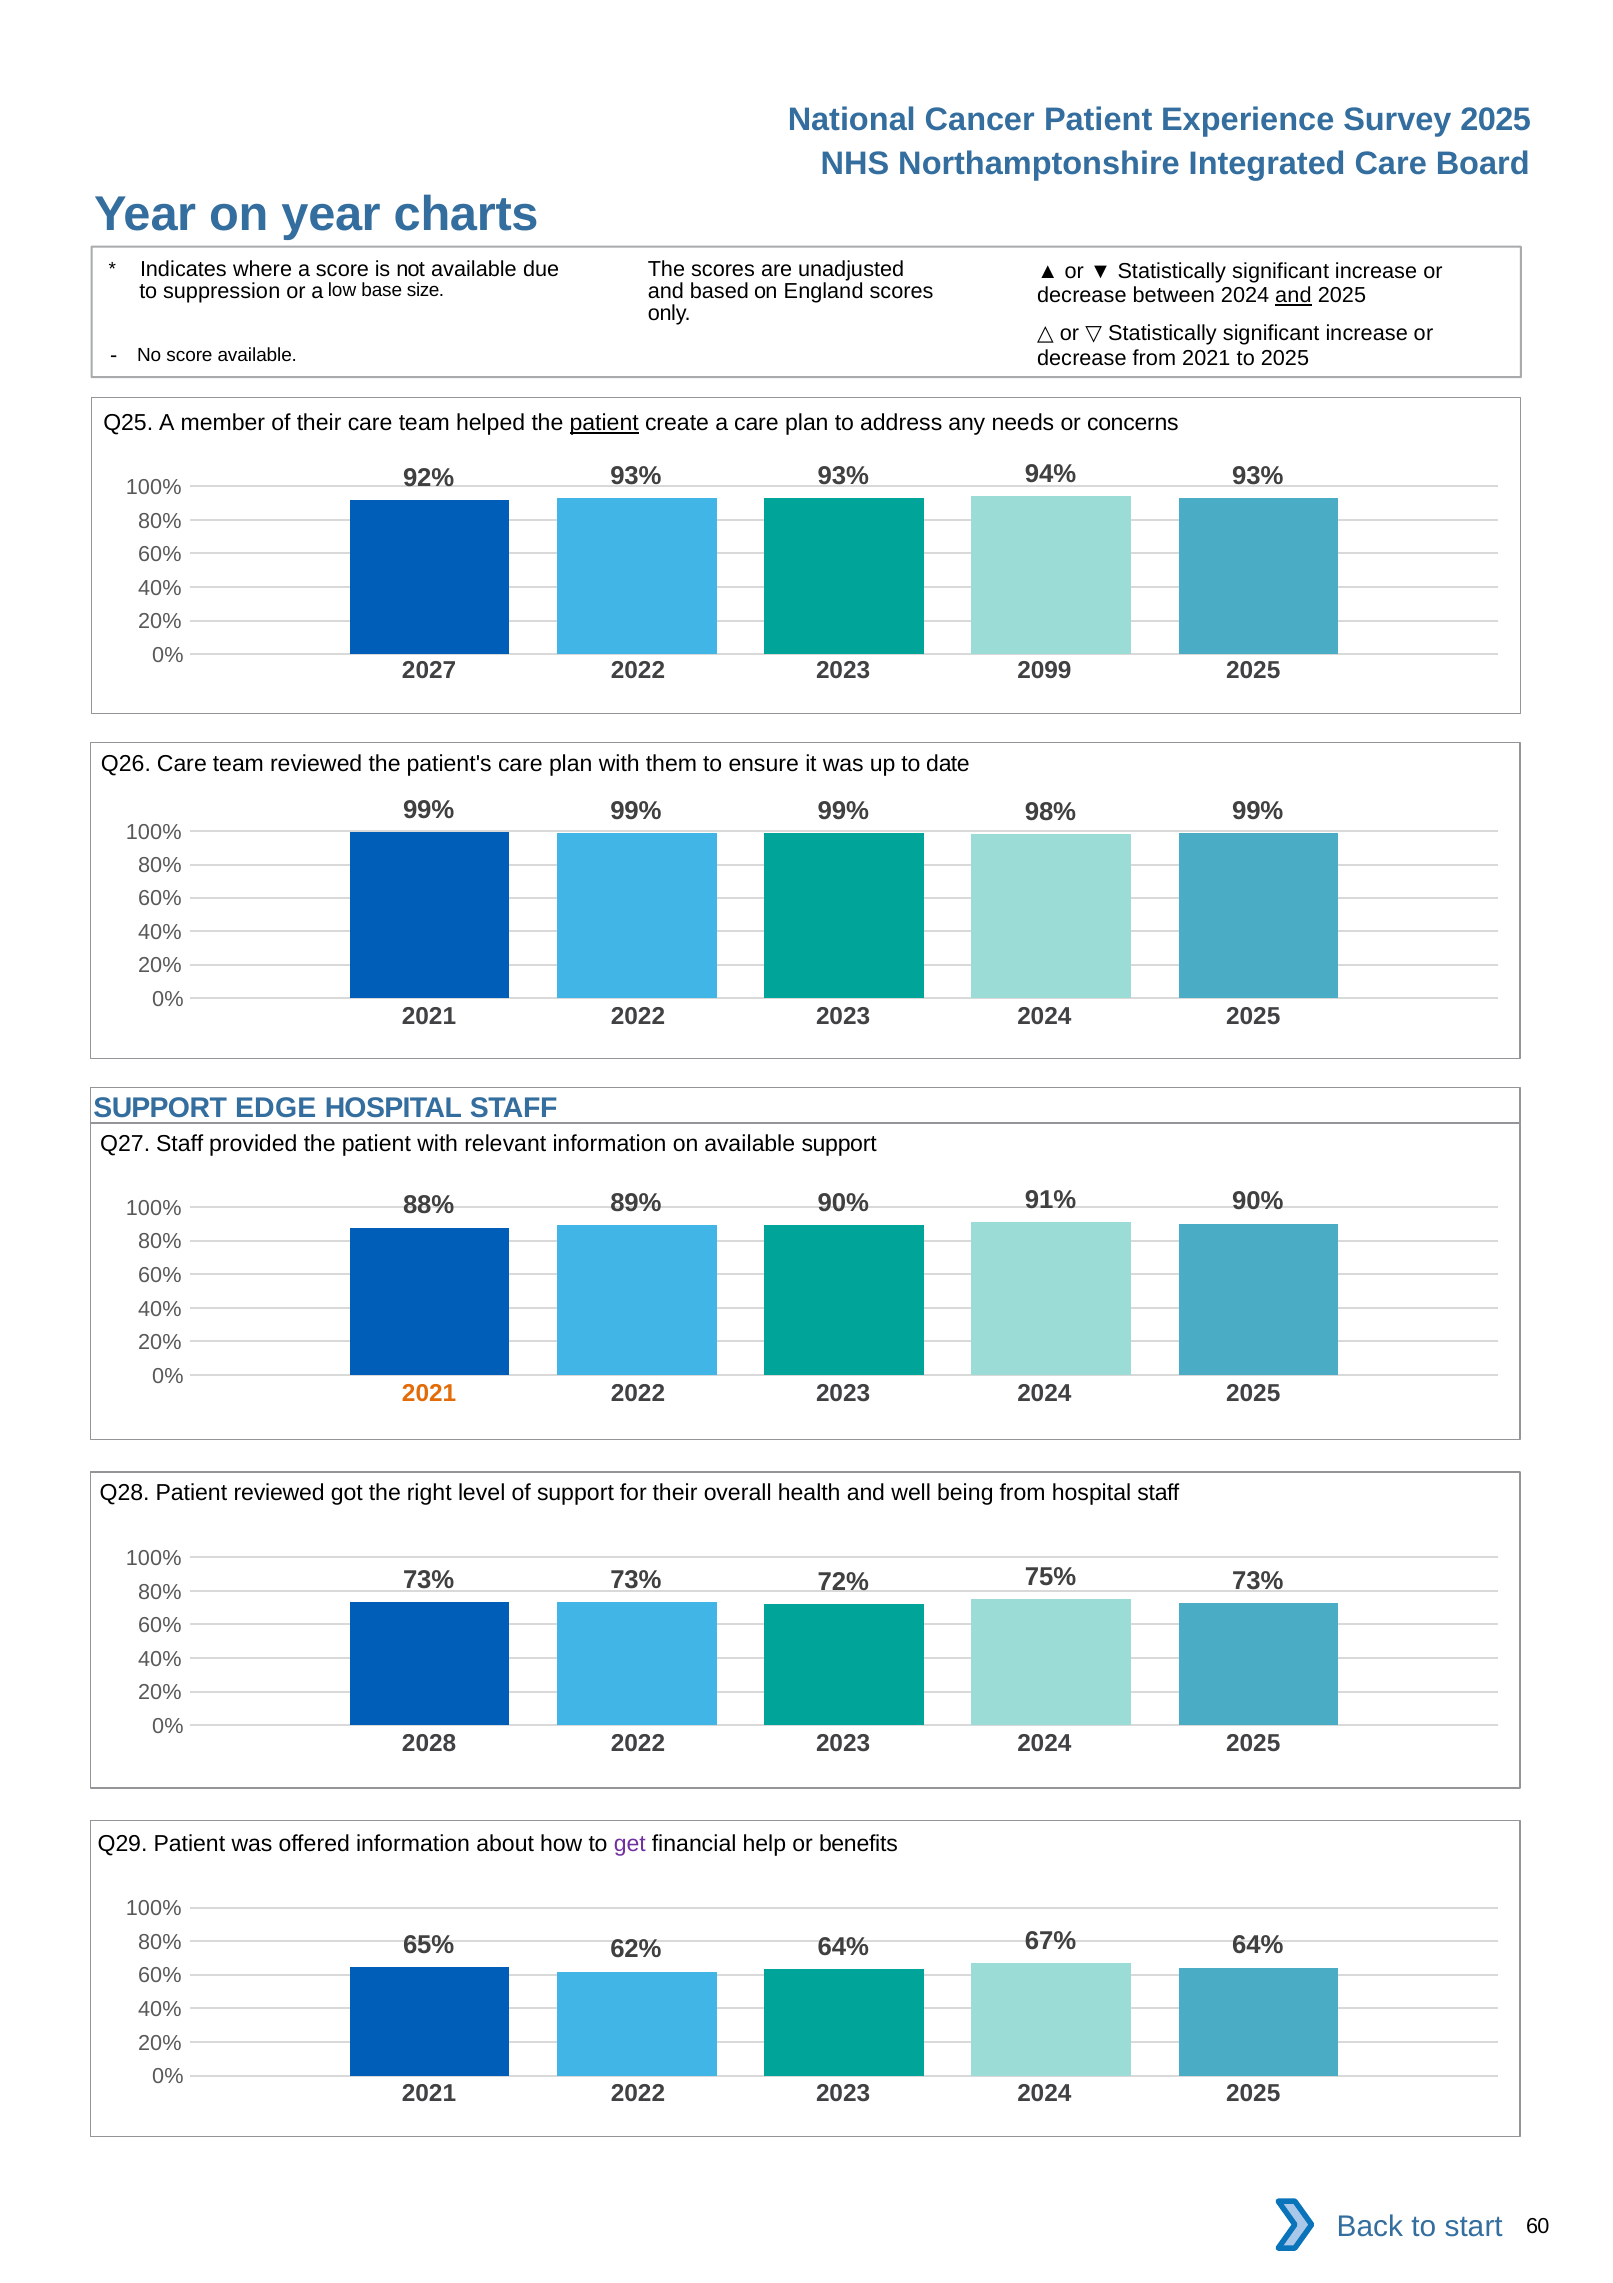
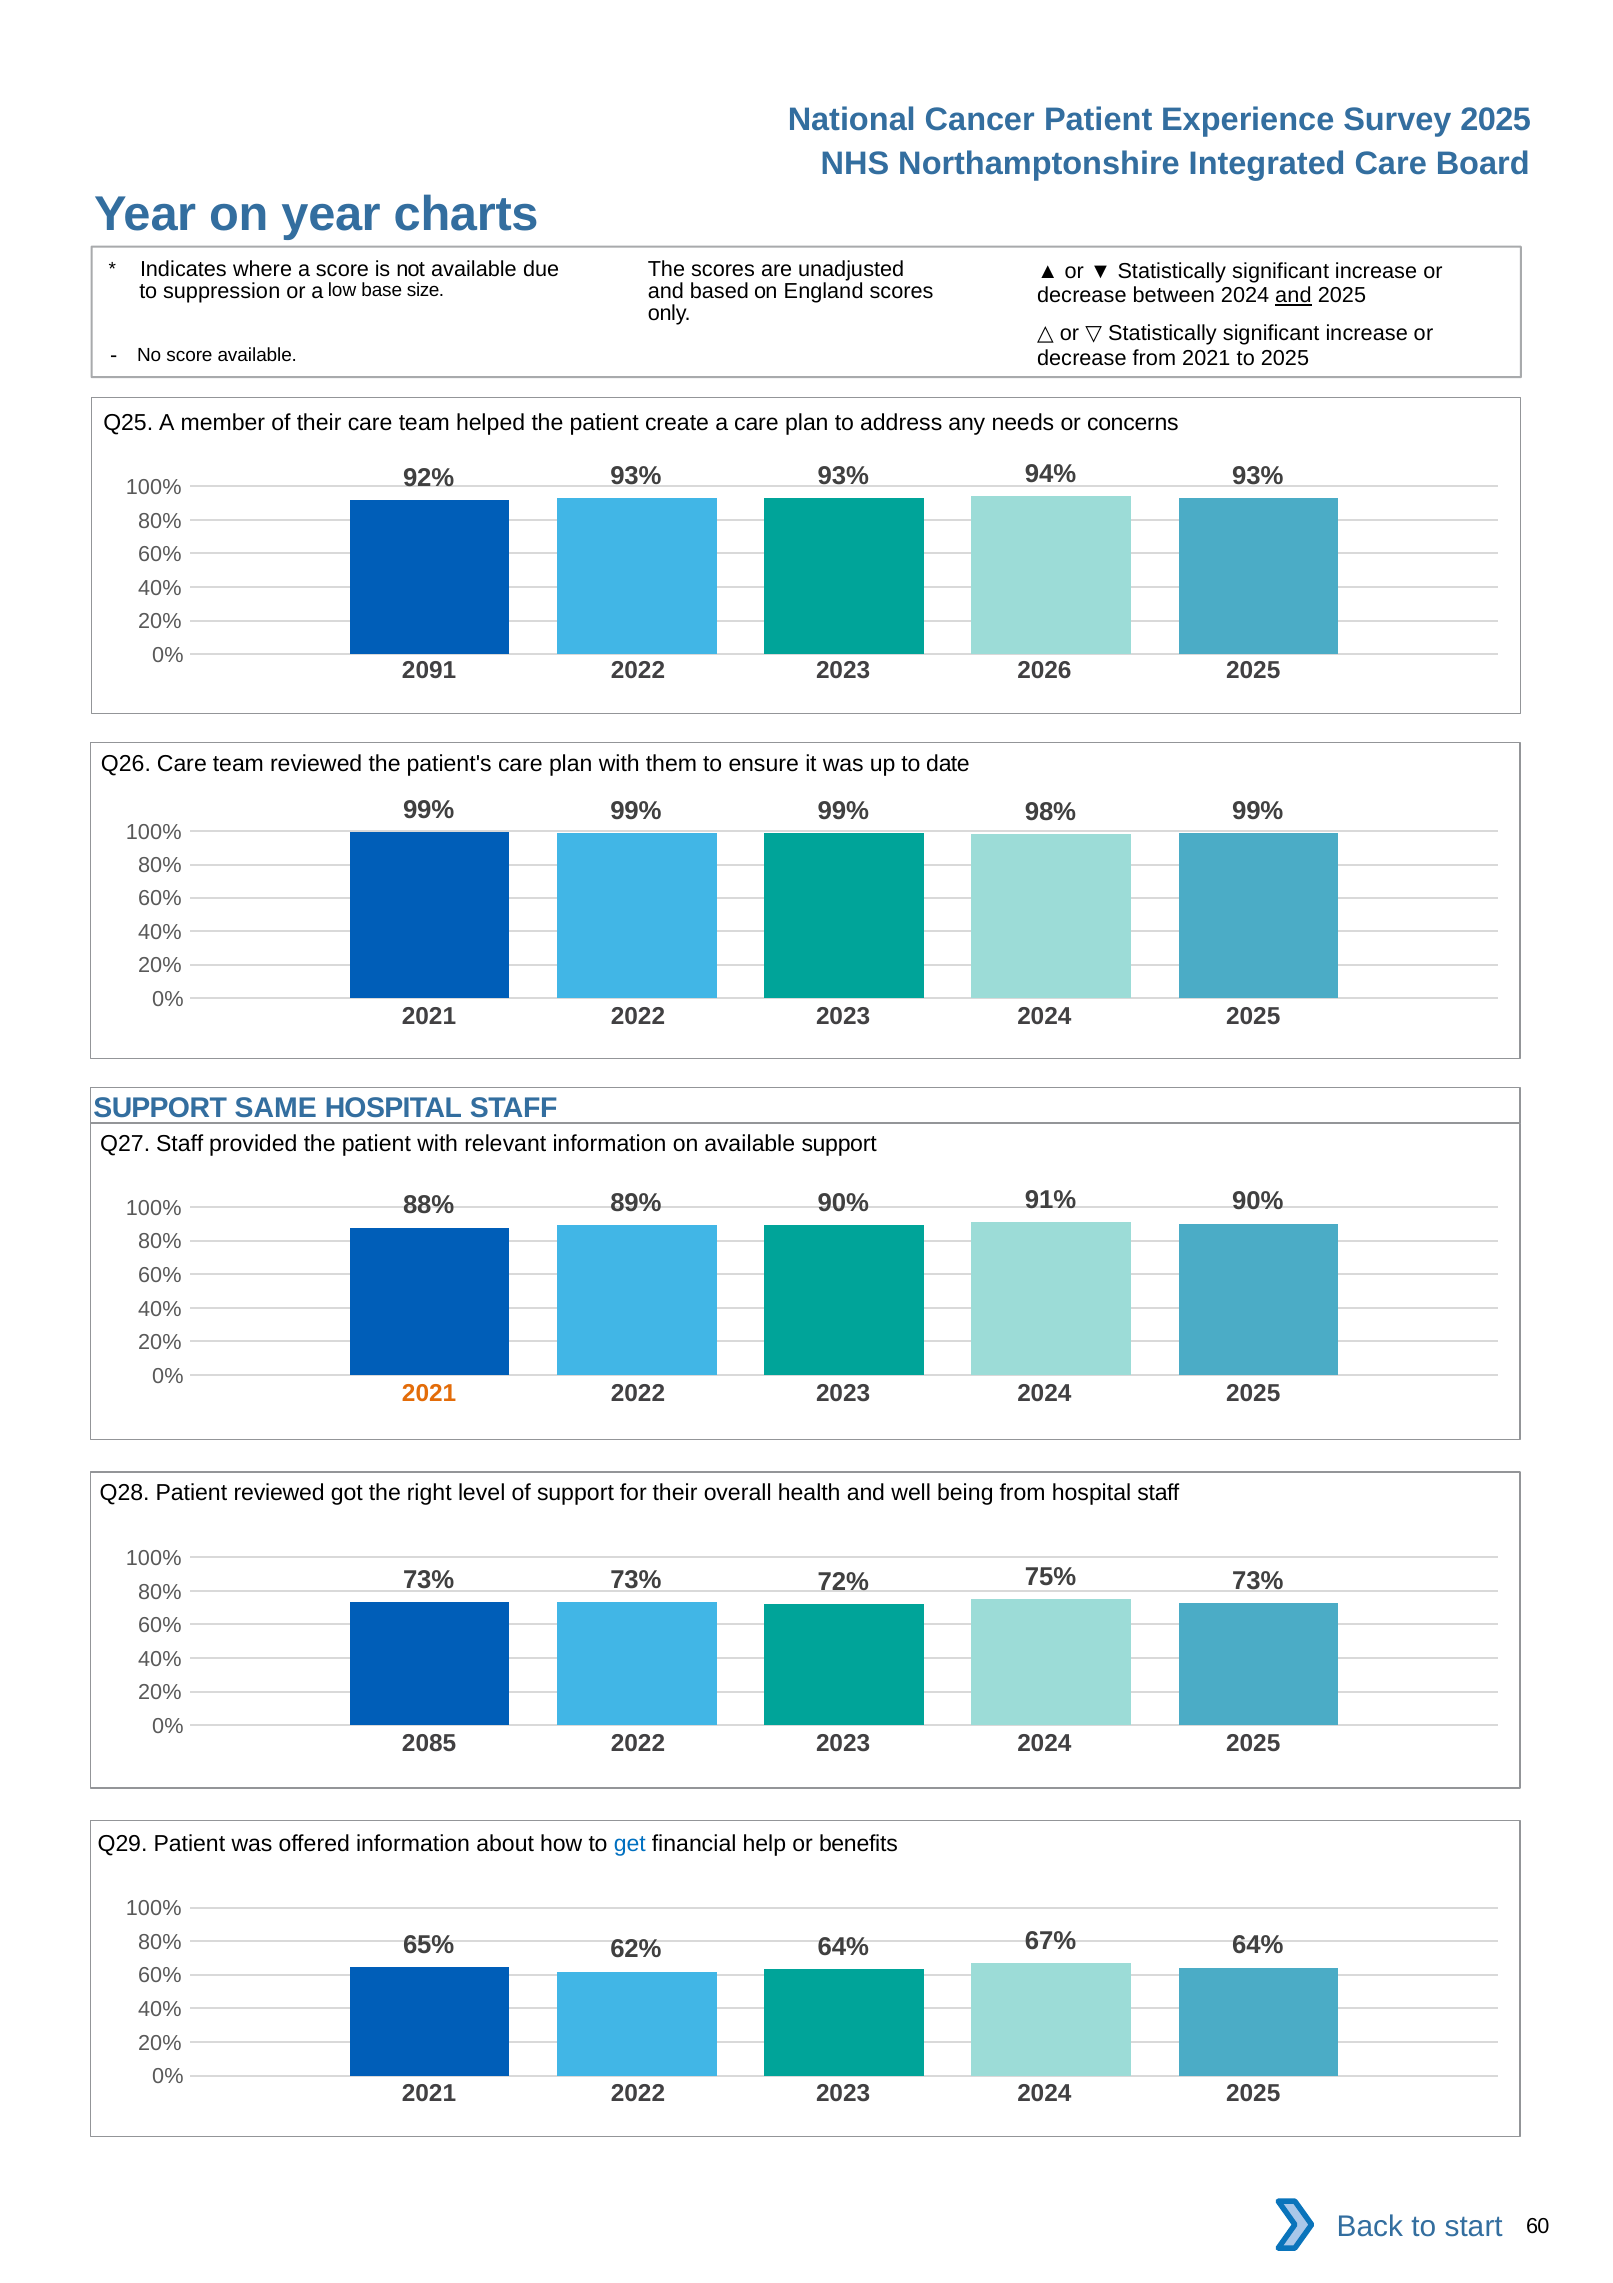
patient at (604, 423) underline: present -> none
2027: 2027 -> 2091
2099: 2099 -> 2026
EDGE: EDGE -> SAME
2028: 2028 -> 2085
get colour: purple -> blue
